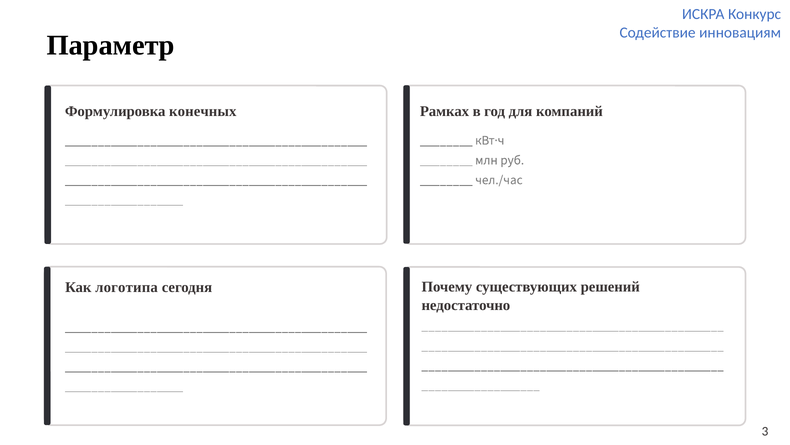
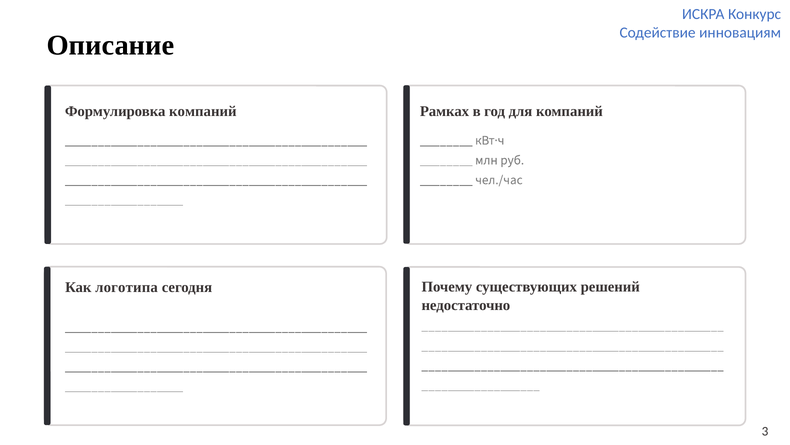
Параметр: Параметр -> Описание
Формулировка конечных: конечных -> компаний
